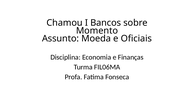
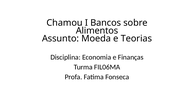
Momento: Momento -> Alimentos
Oficiais: Oficiais -> Teorias
